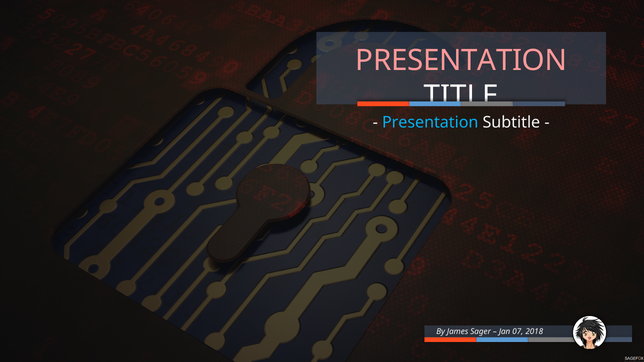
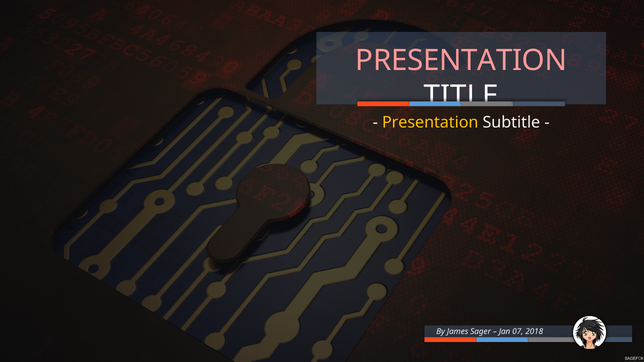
Presentation at (430, 122) colour: light blue -> yellow
